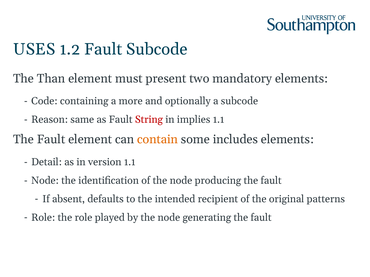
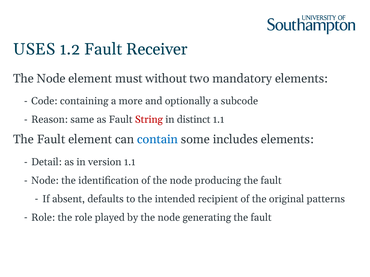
Fault Subcode: Subcode -> Receiver
Than at (51, 79): Than -> Node
present: present -> without
implies: implies -> distinct
contain colour: orange -> blue
